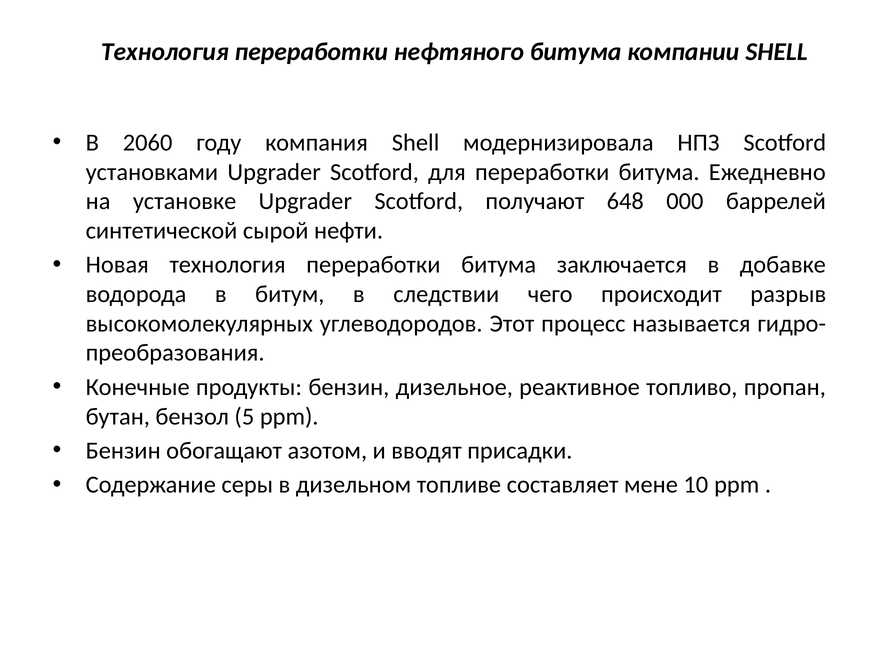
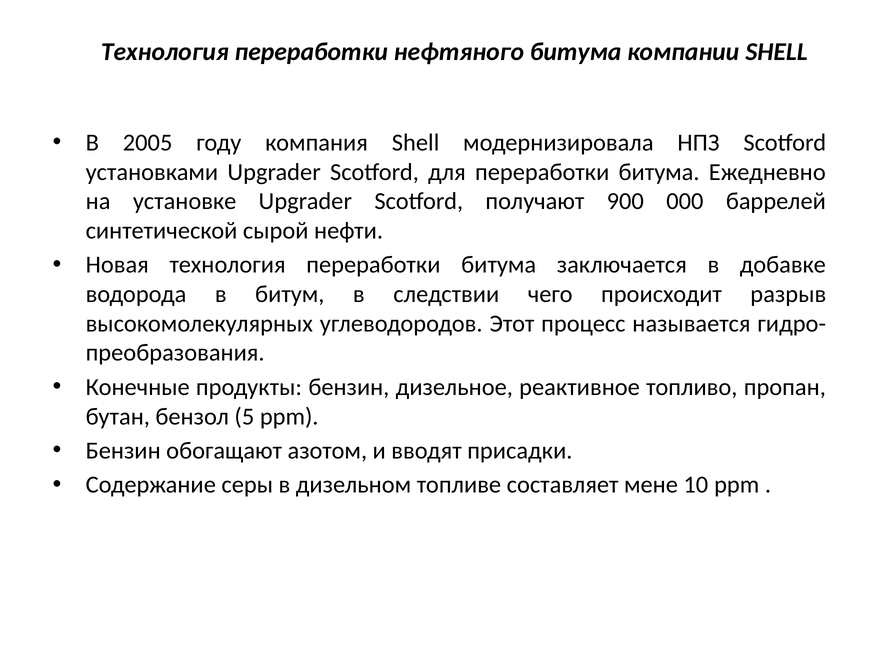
2060: 2060 -> 2005
648: 648 -> 900
